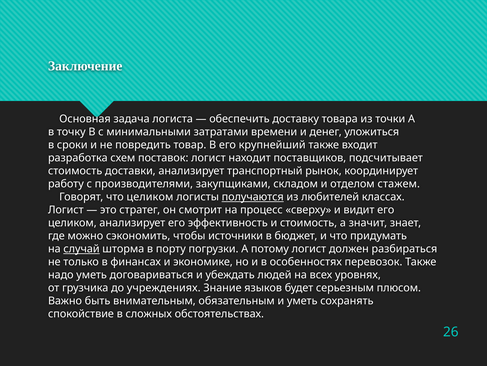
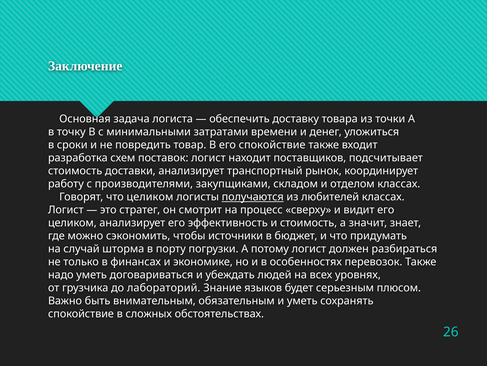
его крупнейший: крупнейший -> спокойствие
отделом стажем: стажем -> классах
случай underline: present -> none
учреждениях: учреждениях -> лабораторий
